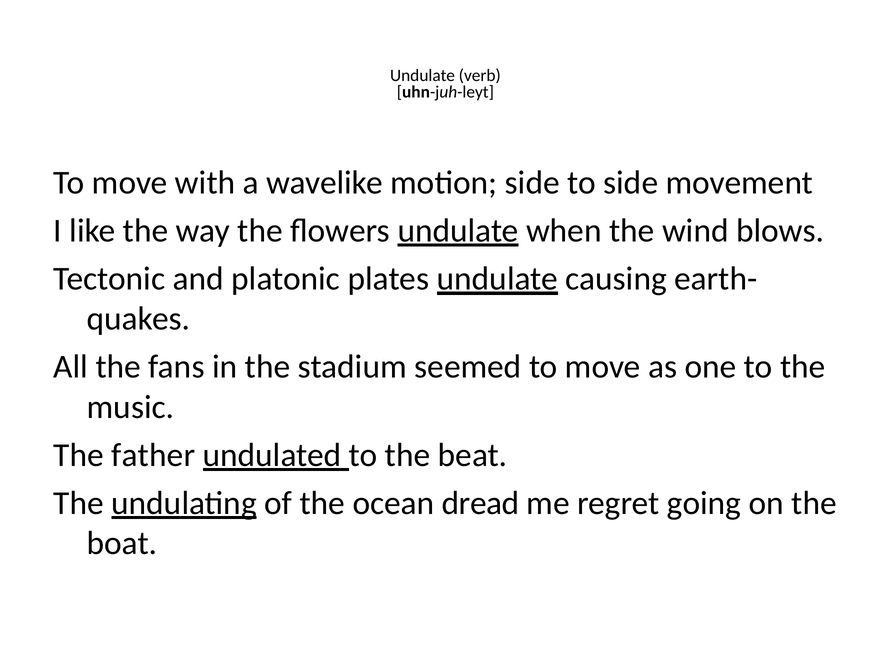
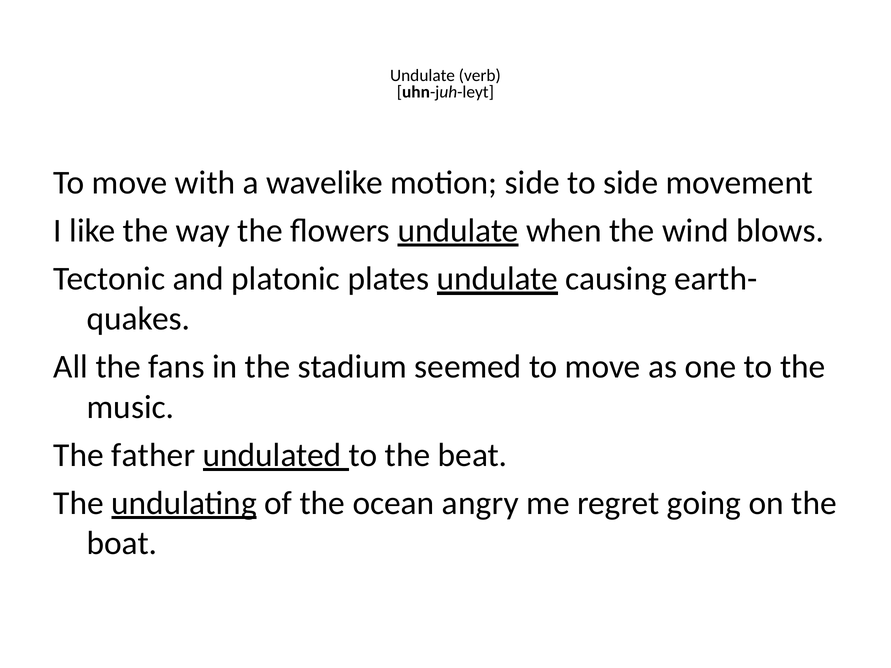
dread: dread -> angry
